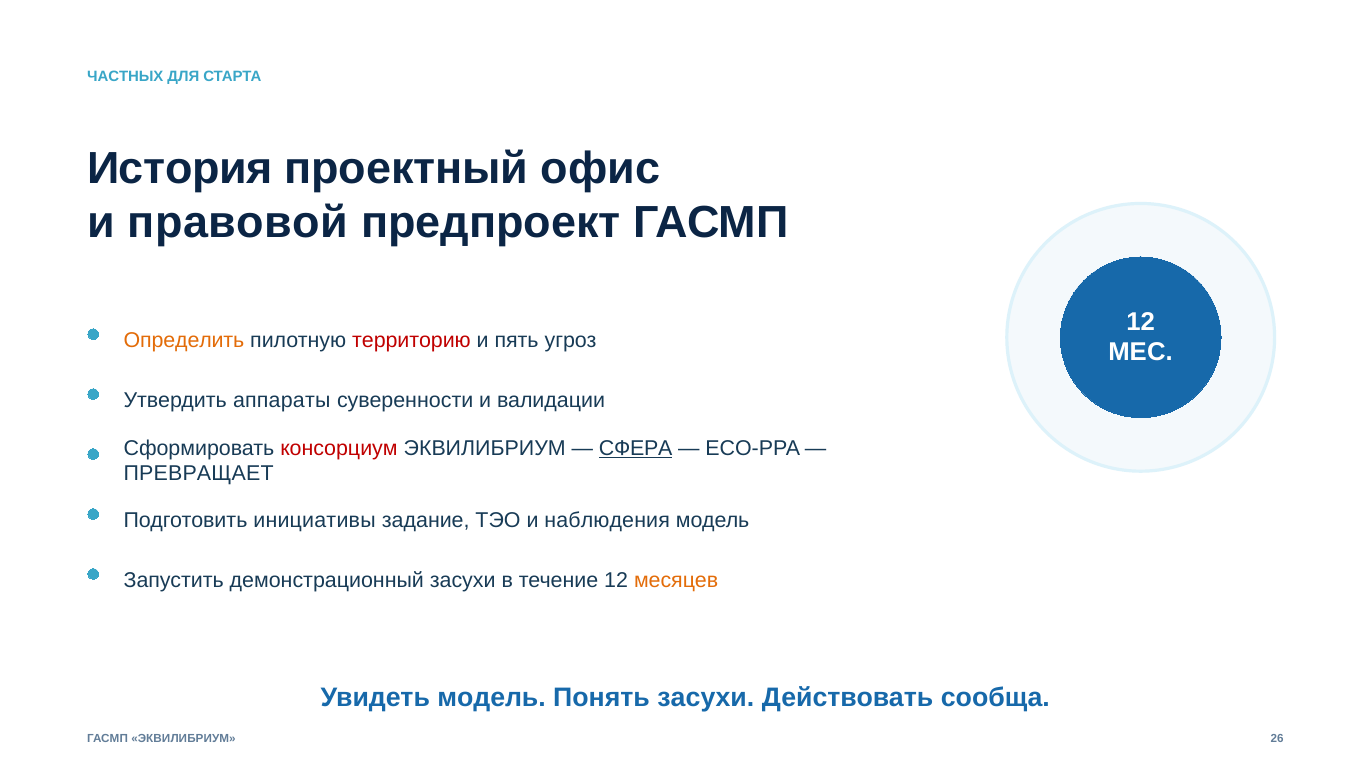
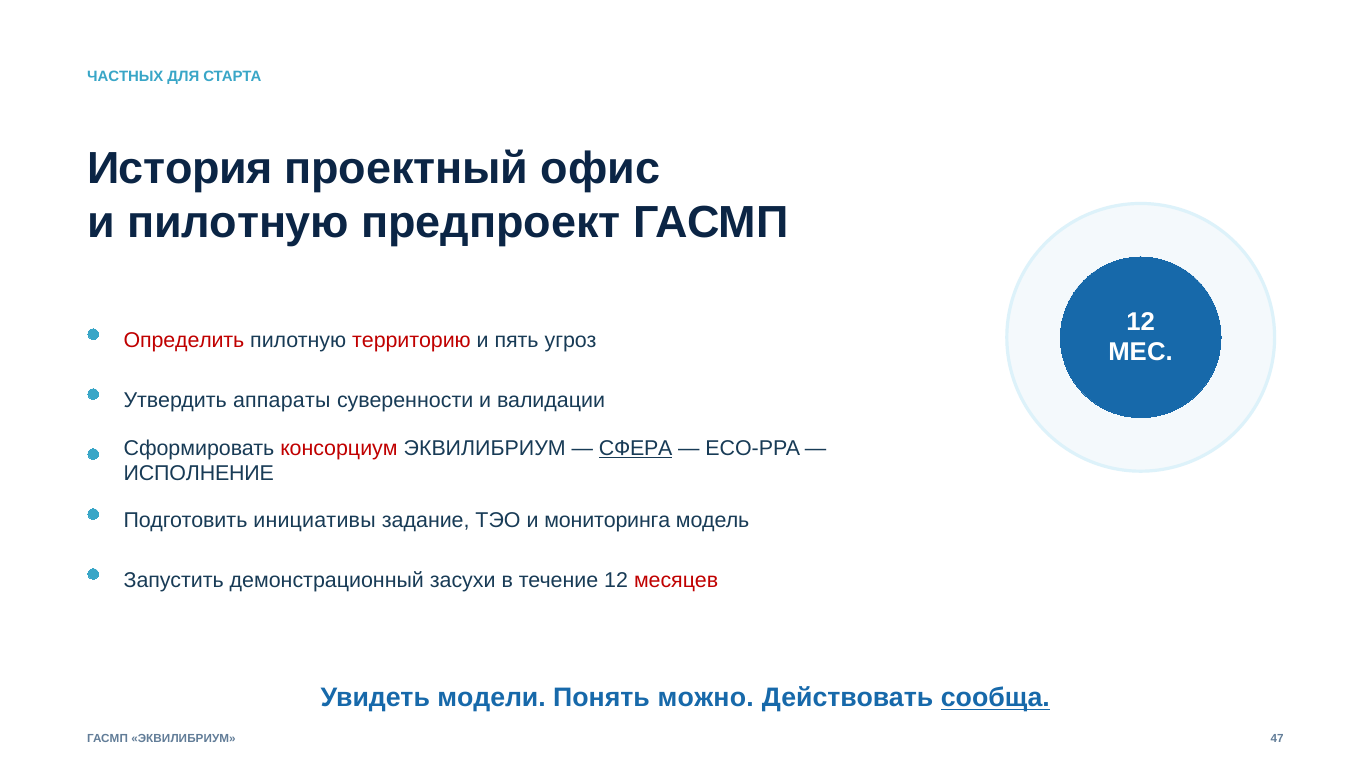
и правовой: правовой -> пилотную
Определить colour: orange -> red
ПРЕВРАЩАЕТ: ПРЕВРАЩАЕТ -> ИСПОЛНЕНИЕ
наблюдения: наблюдения -> мониторинга
месяцев colour: orange -> red
Увидеть модель: модель -> модели
Понять засухи: засухи -> можно
сообща underline: none -> present
26: 26 -> 47
